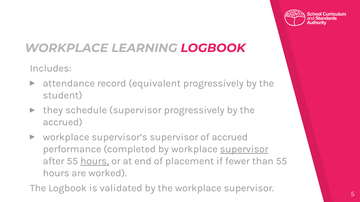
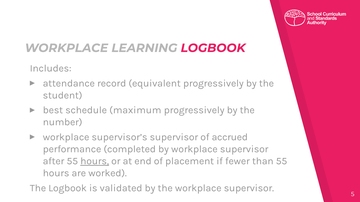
they: they -> best
schedule supervisor: supervisor -> maximum
accrued at (63, 122): accrued -> number
supervisor at (244, 149) underline: present -> none
